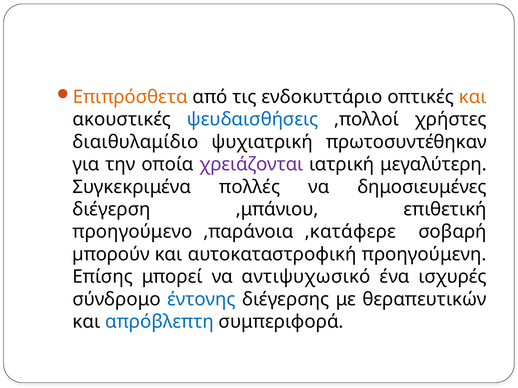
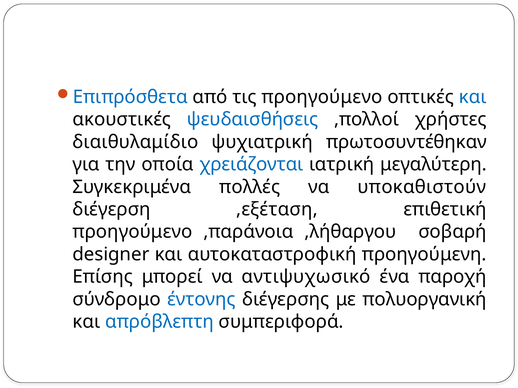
Επιπρόσθετα colour: orange -> blue
τις ενδοκυττάριο: ενδοκυττάριο -> προηγούμενο
και at (473, 97) colour: orange -> blue
χρειάζονται colour: purple -> blue
δημοσιευμένες: δημοσιευμένες -> υποκαθιστούν
,μπάνιου: ,μπάνιου -> ,εξέταση
,κατάφερε: ,κατάφερε -> ,λήθαργου
µπορούν: µπορούν -> designer
ισχυρές: ισχυρές -> παροχή
θεραπευτικών: θεραπευτικών -> πολυοργανική
